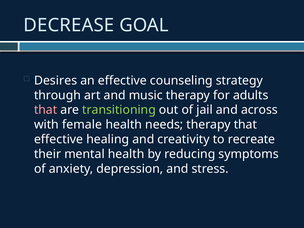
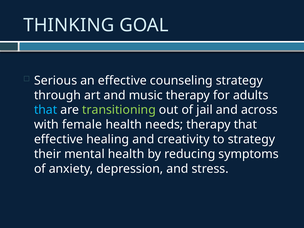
DECREASE: DECREASE -> THINKING
Desires: Desires -> Serious
that at (46, 110) colour: pink -> light blue
to recreate: recreate -> strategy
